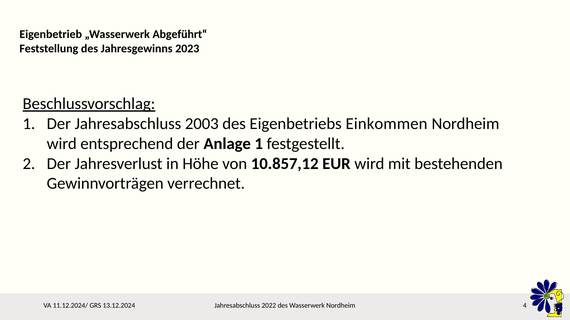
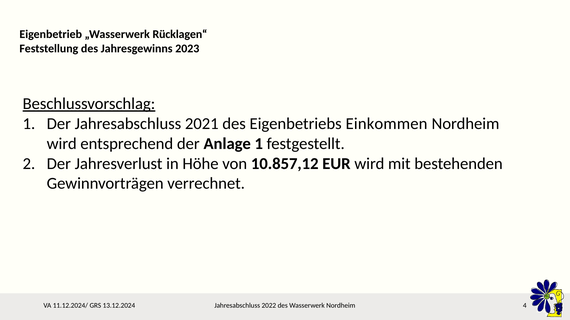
Abgeführt“: Abgeführt“ -> Rücklagen“
2003: 2003 -> 2021
